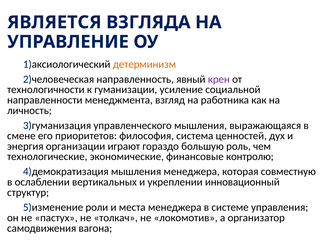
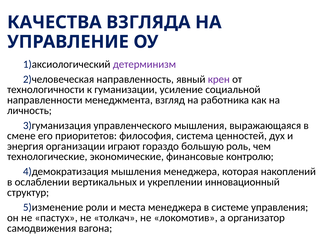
ЯВЛЯЕТСЯ: ЯВЛЯЕТСЯ -> КАЧЕСТВА
детерминизм colour: orange -> purple
совместную: совместную -> накоплений
